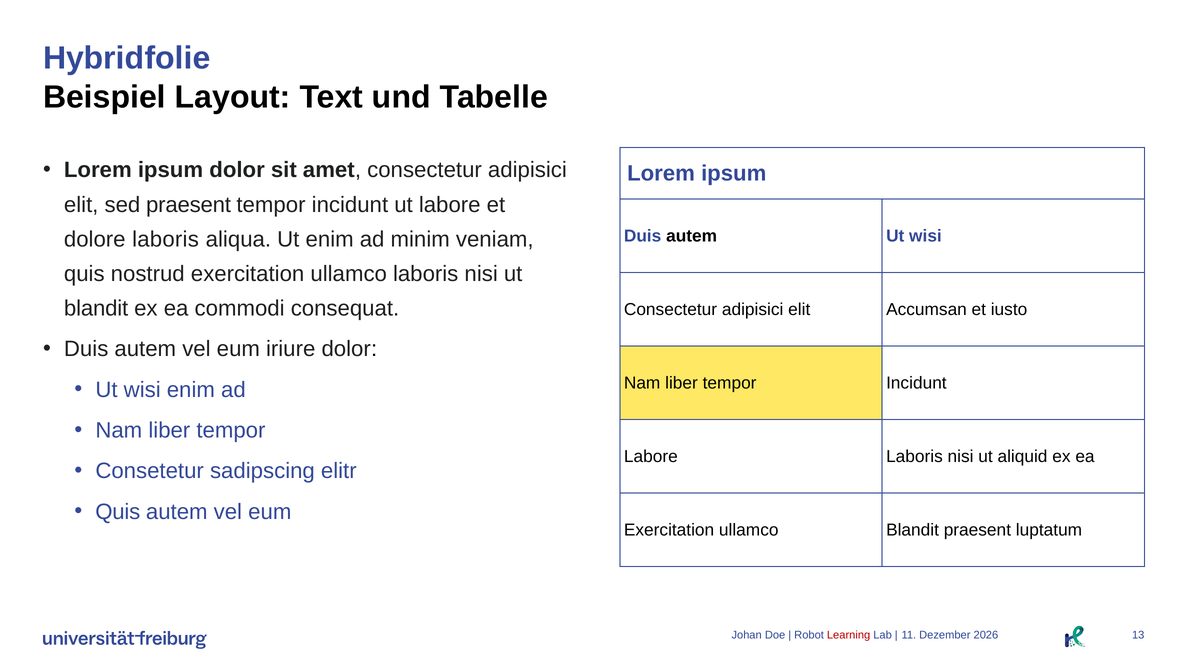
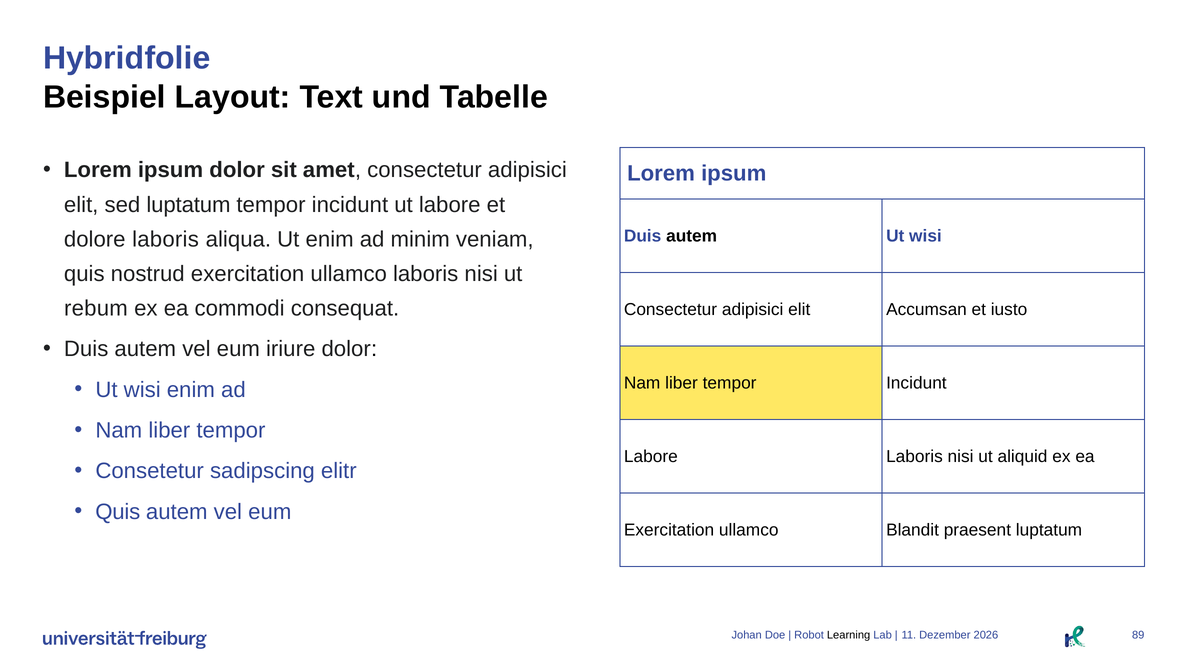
sed praesent: praesent -> luptatum
blandit at (96, 308): blandit -> rebum
Learning colour: red -> black
13: 13 -> 89
